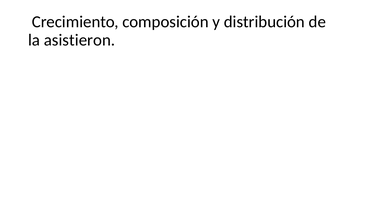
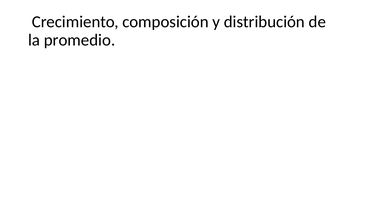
asistieron: asistieron -> promedio
